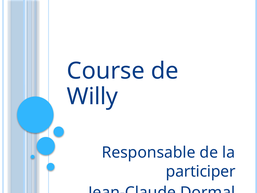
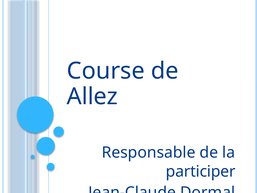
Willy: Willy -> Allez
